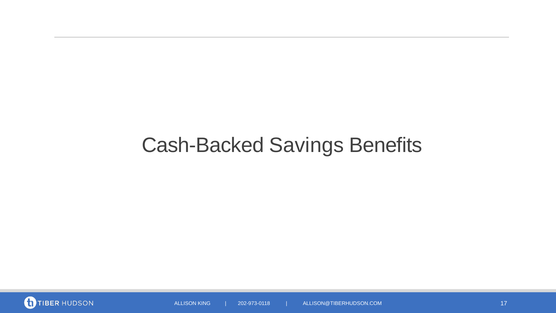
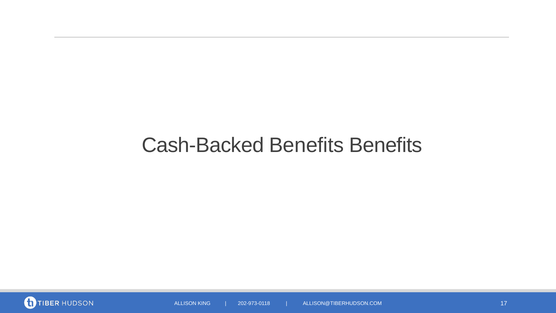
Cash-Backed Savings: Savings -> Benefits
